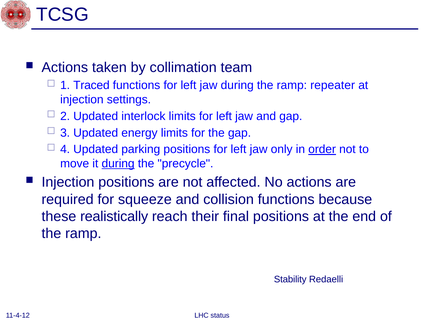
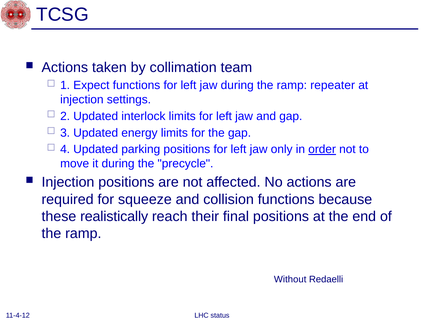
Traced: Traced -> Expect
during at (118, 163) underline: present -> none
Stability: Stability -> Without
